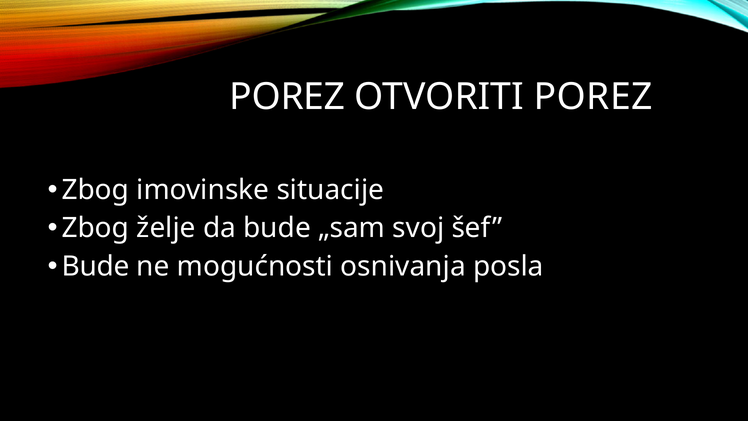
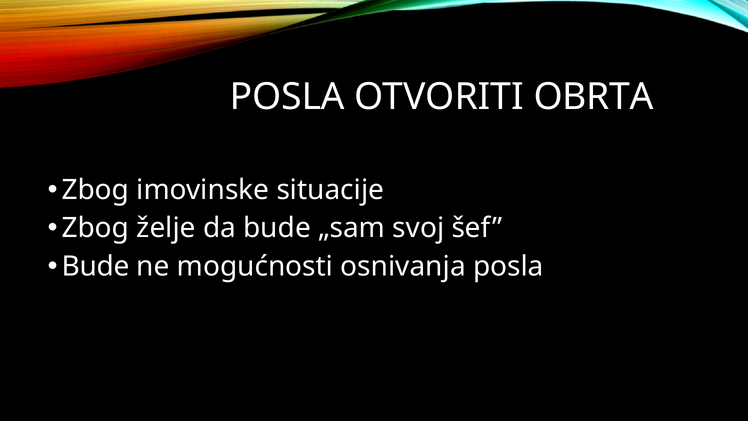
POREZ at (287, 97): POREZ -> POSLA
OTVORITI POREZ: POREZ -> OBRTA
